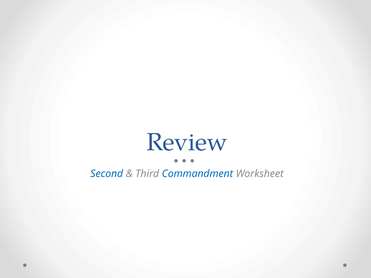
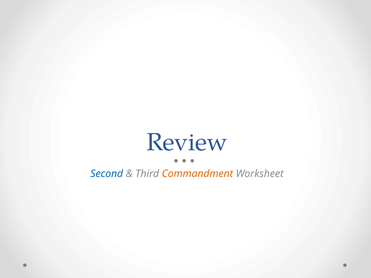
Commandment colour: blue -> orange
